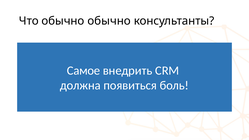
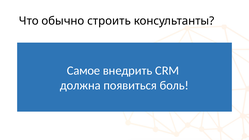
обычно обычно: обычно -> строить
